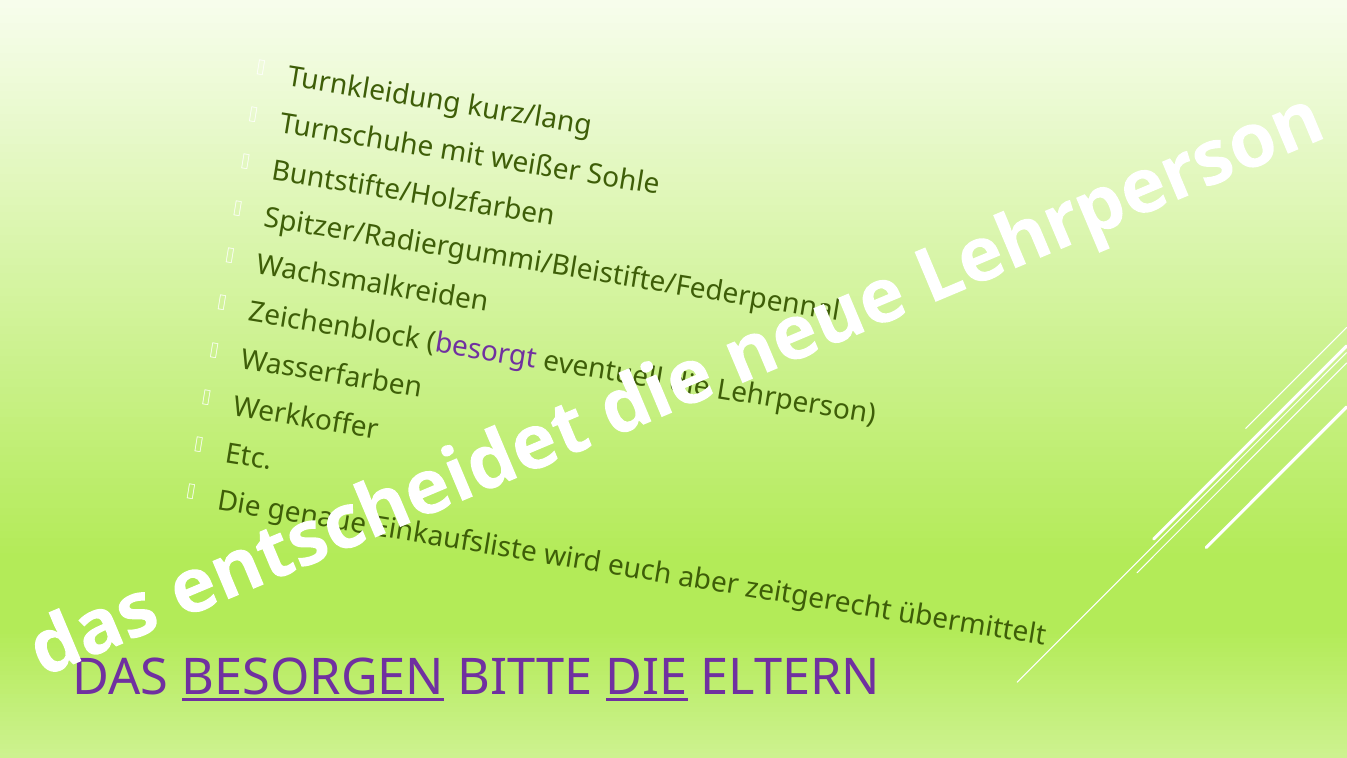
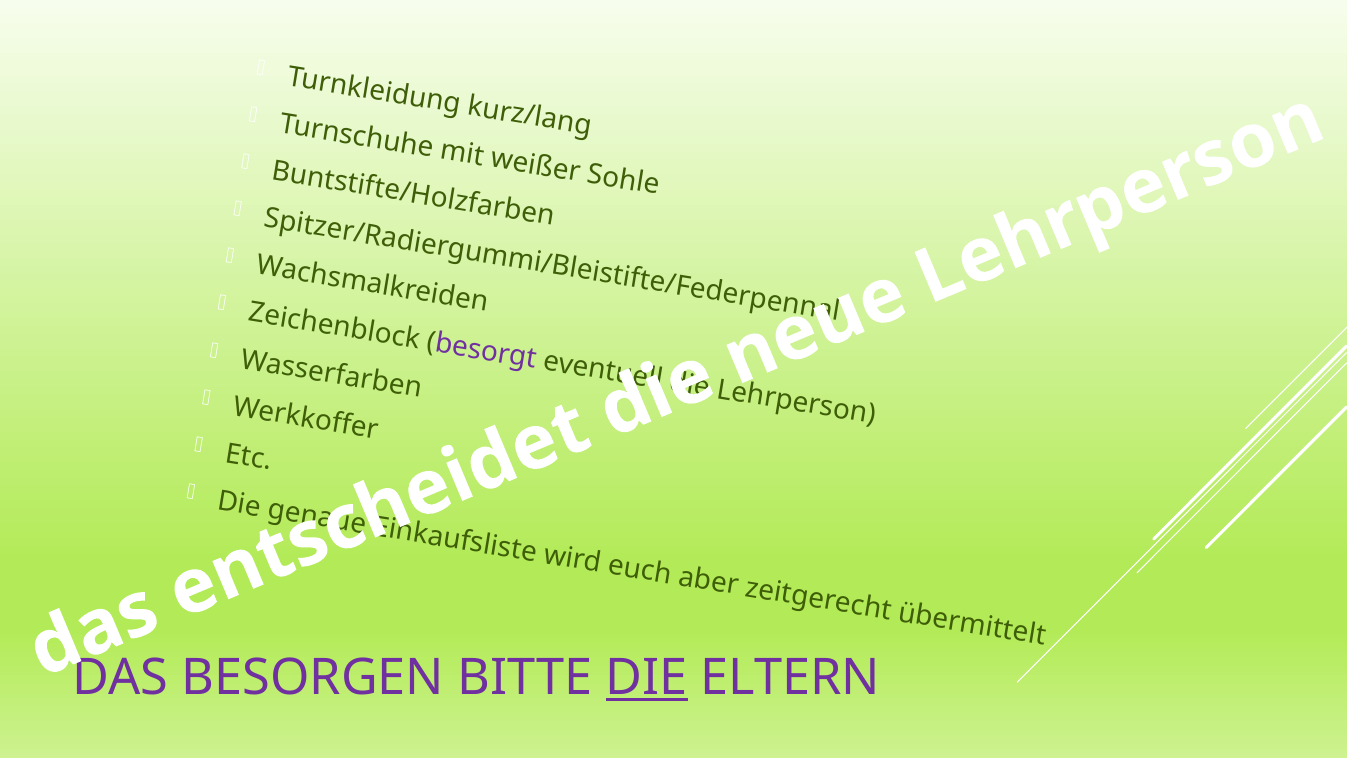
BESORGEN underline: present -> none
